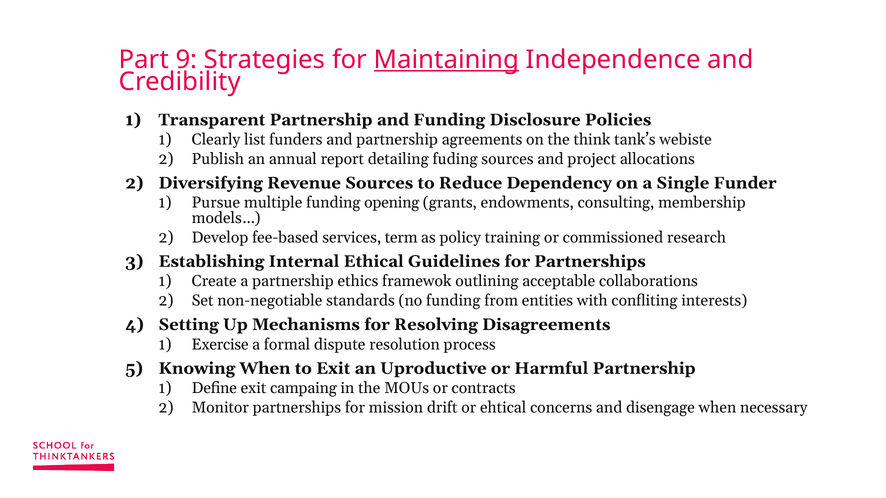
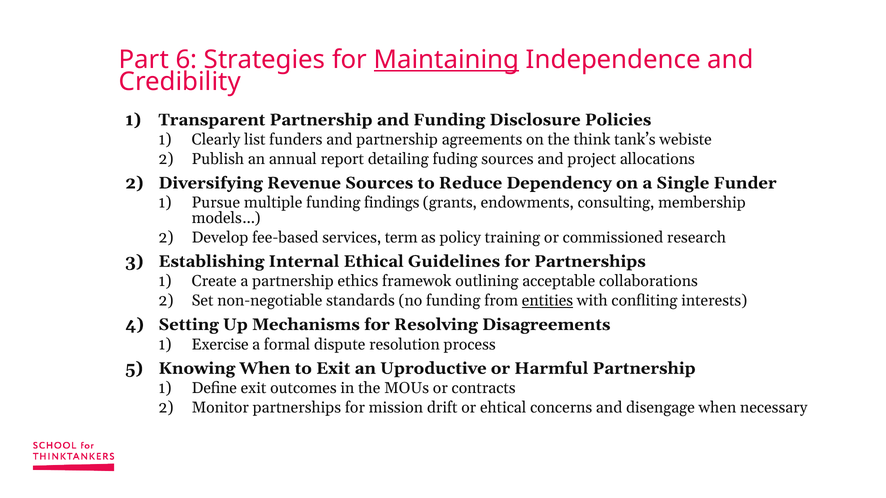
9: 9 -> 6
opening: opening -> findings
entities underline: none -> present
campaing: campaing -> outcomes
